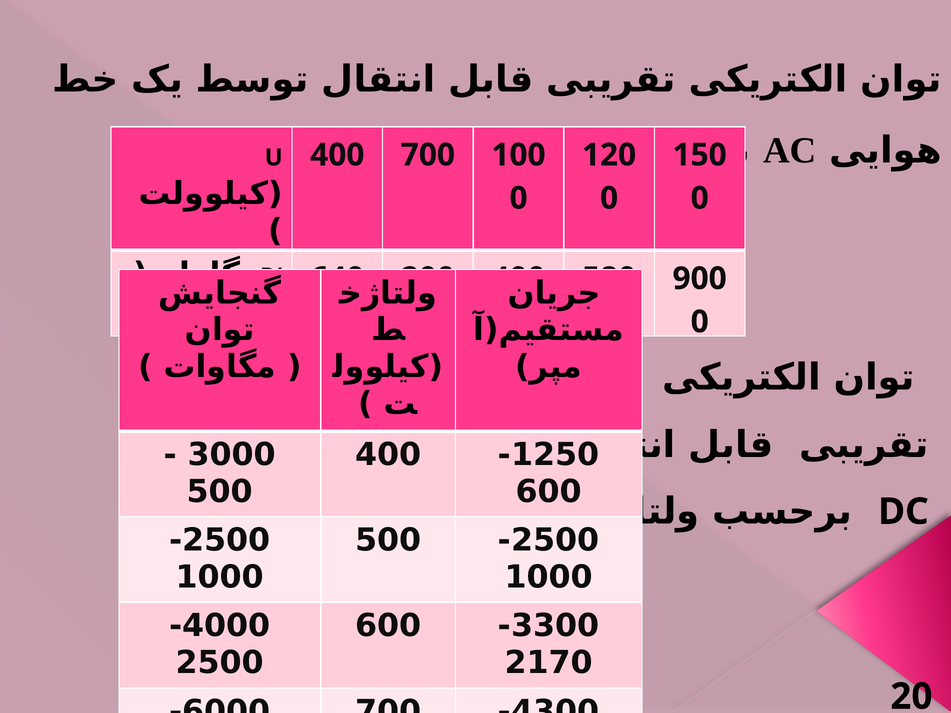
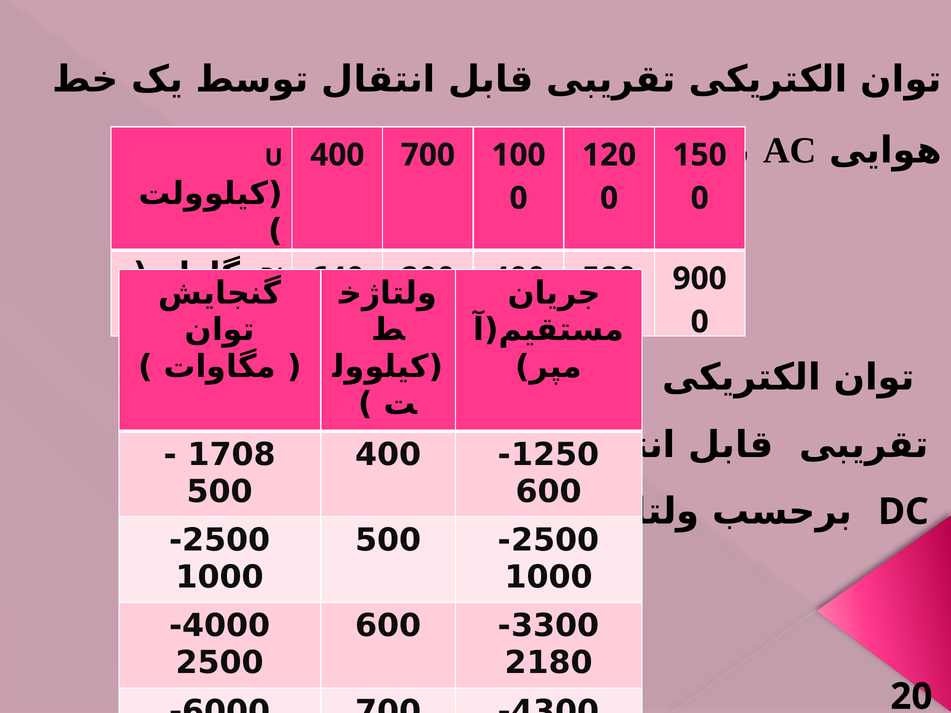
3000: 3000 -> 1708
2170: 2170 -> 2180
